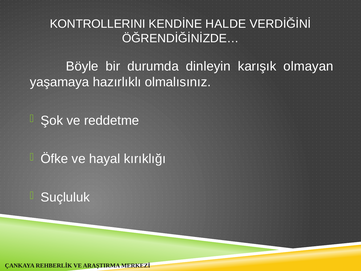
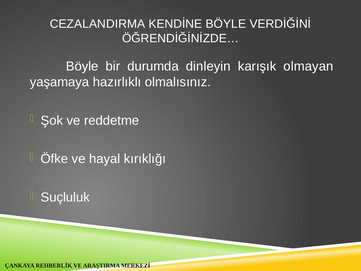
KONTROLLERINI: KONTROLLERINI -> CEZALANDIRMA
KENDİNE HALDE: HALDE -> BÖYLE
